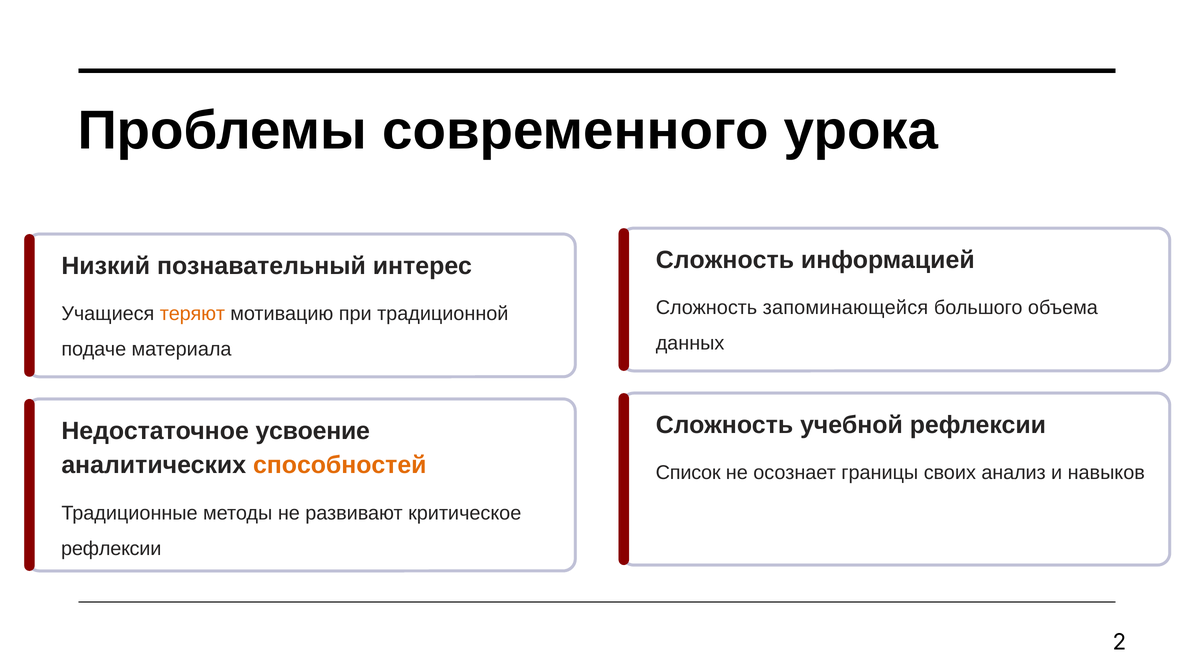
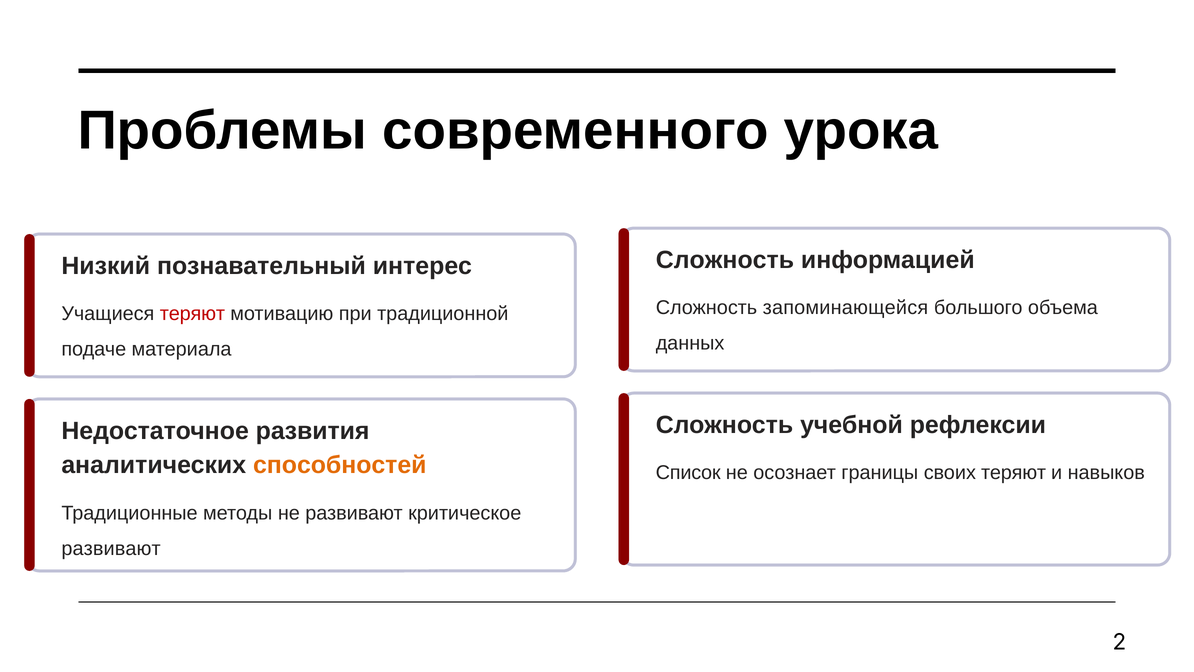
теряют at (192, 314) colour: orange -> red
усвоение: усвоение -> развития
своих анализ: анализ -> теряют
рефлексии at (111, 549): рефлексии -> развивают
